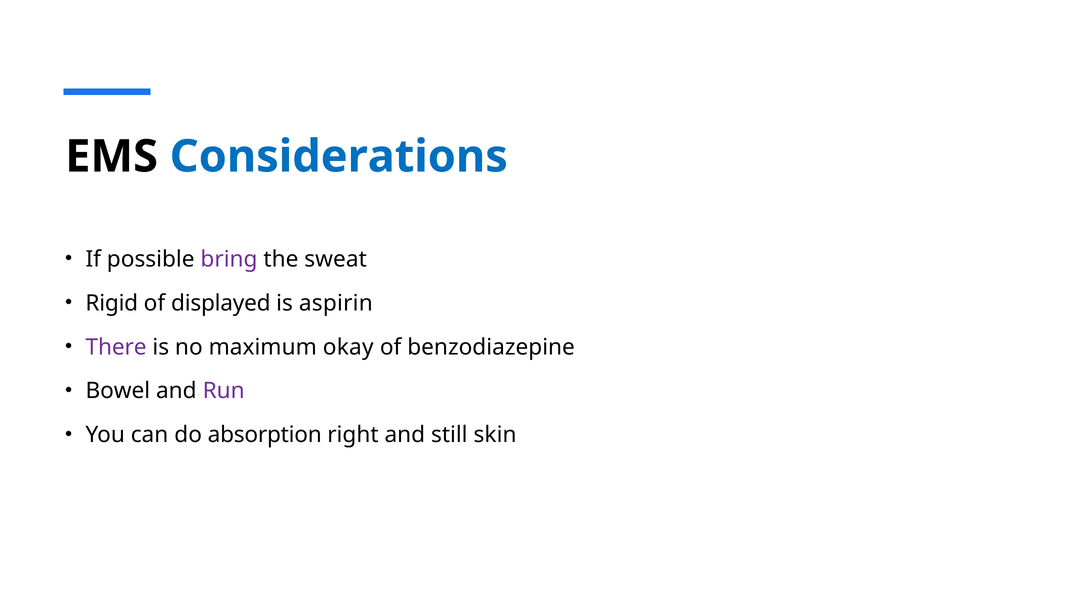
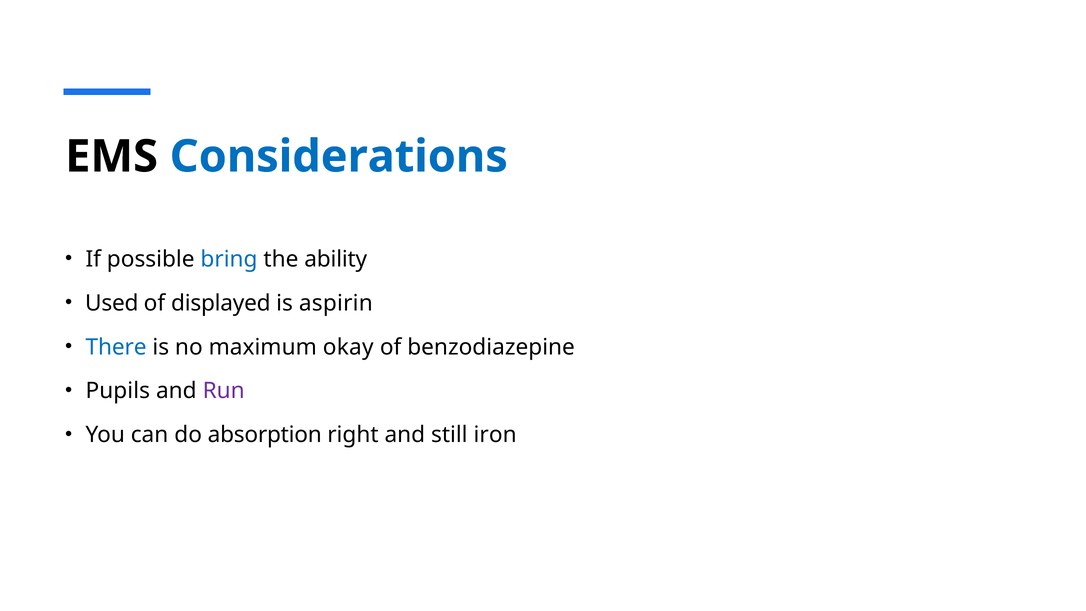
bring colour: purple -> blue
sweat: sweat -> ability
Rigid: Rigid -> Used
There colour: purple -> blue
Bowel: Bowel -> Pupils
skin: skin -> iron
